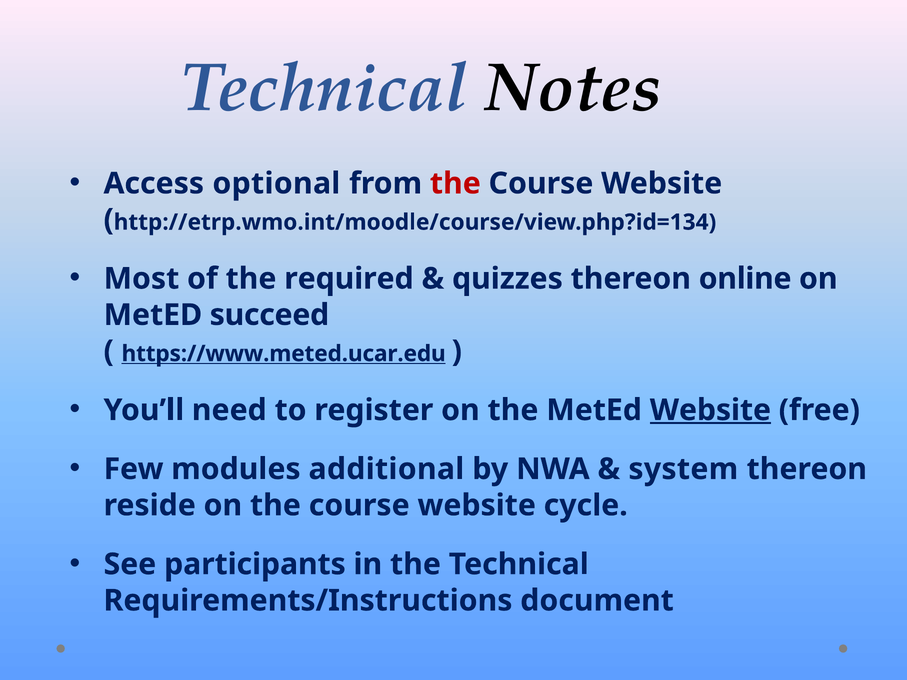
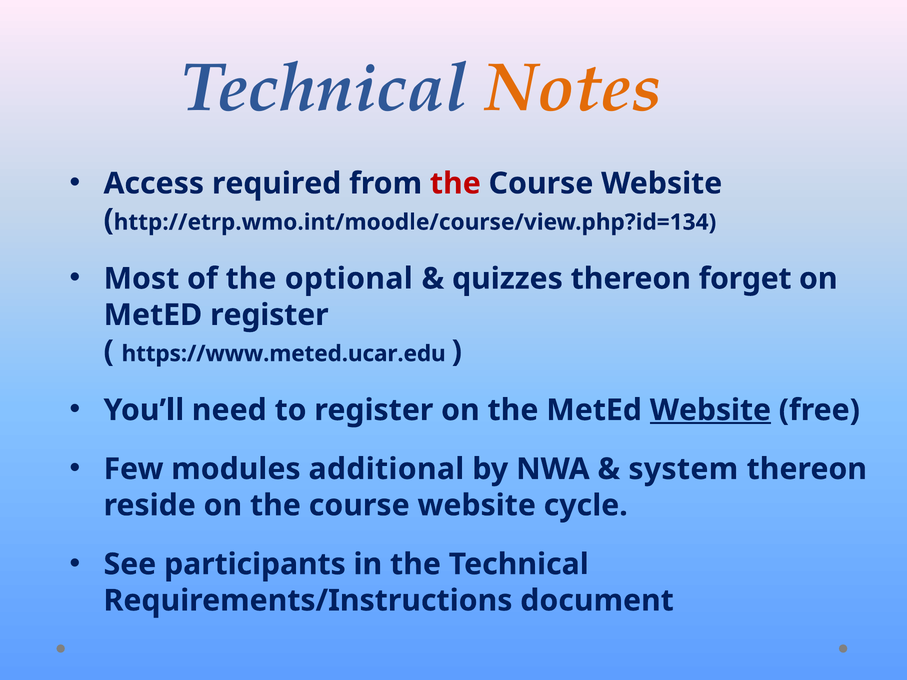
Notes colour: black -> orange
optional: optional -> required
required: required -> optional
online: online -> forget
MetED succeed: succeed -> register
https://www.meted.ucar.edu underline: present -> none
